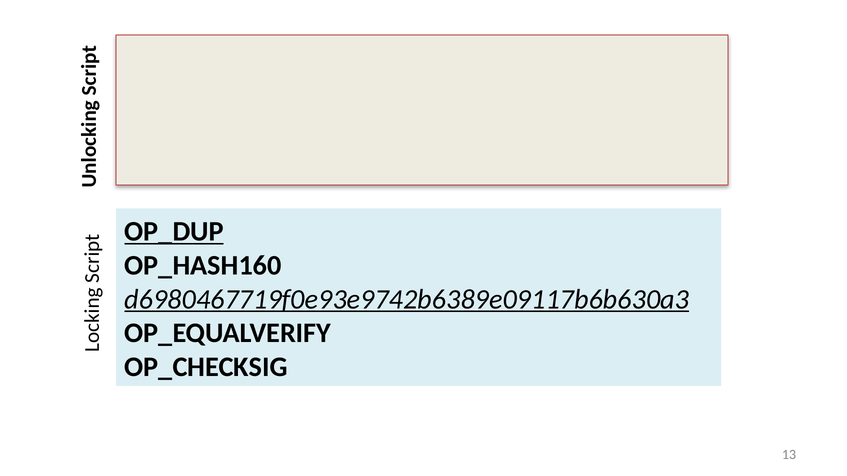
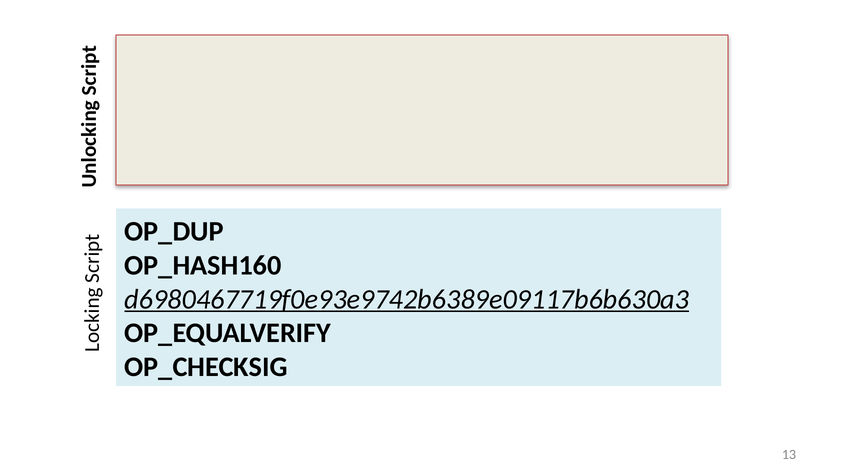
OP_DUP underline: present -> none
